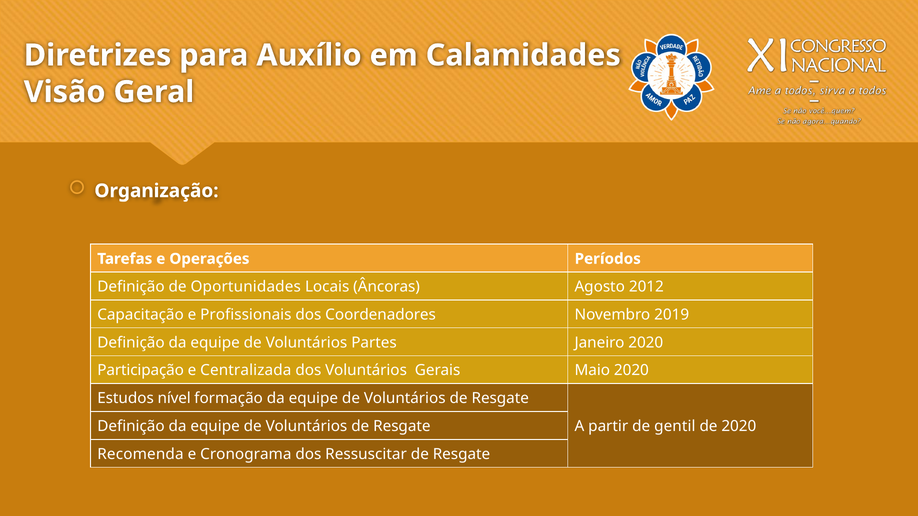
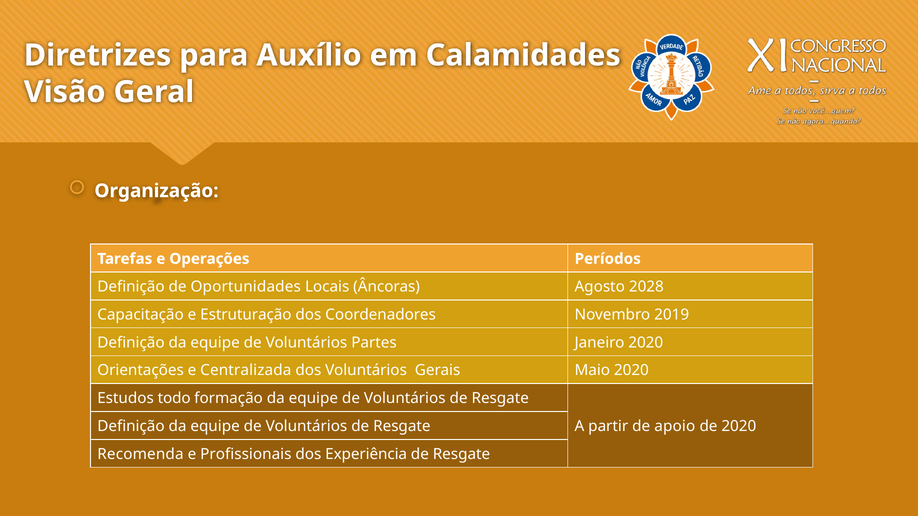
2012: 2012 -> 2028
Profissionais: Profissionais -> Estruturação
Participação: Participação -> Orientações
nível: nível -> todo
gentil: gentil -> apoio
Cronograma: Cronograma -> Profissionais
Ressuscitar: Ressuscitar -> Experiência
